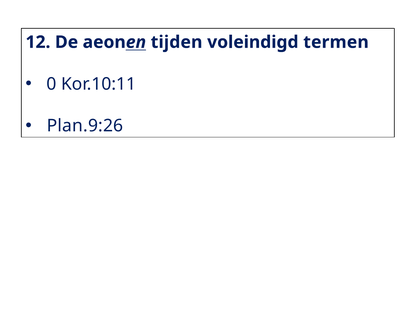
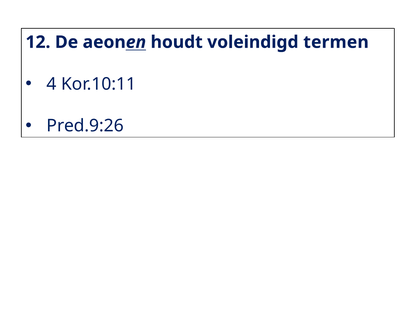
tijden: tijden -> houdt
0: 0 -> 4
Plan.9:26: Plan.9:26 -> Pred.9:26
